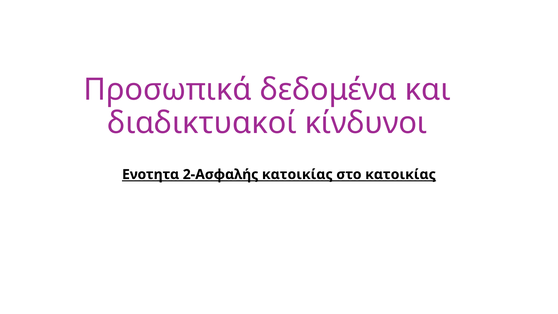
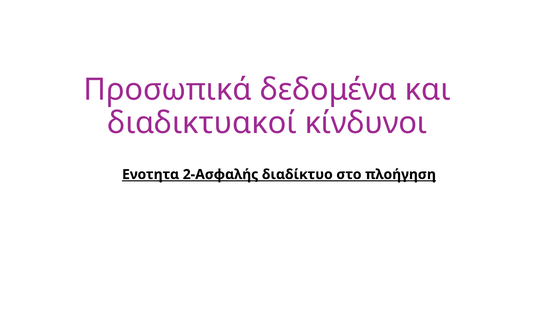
2-Ασφαλής κατοικίας: κατοικίας -> διαδίκτυο
στο κατοικίας: κατοικίας -> πλοήγηση
